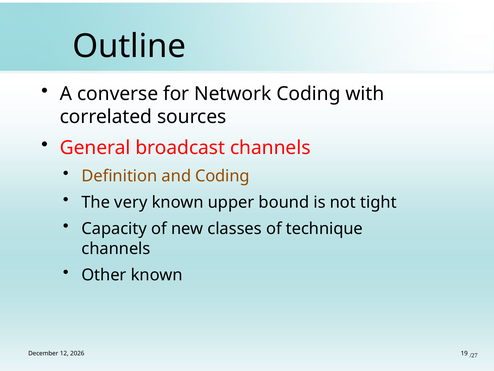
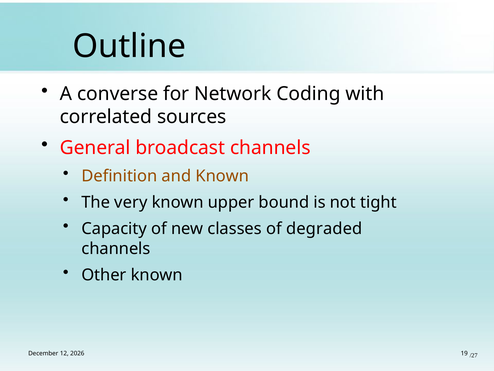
and Coding: Coding -> Known
technique: technique -> degraded
